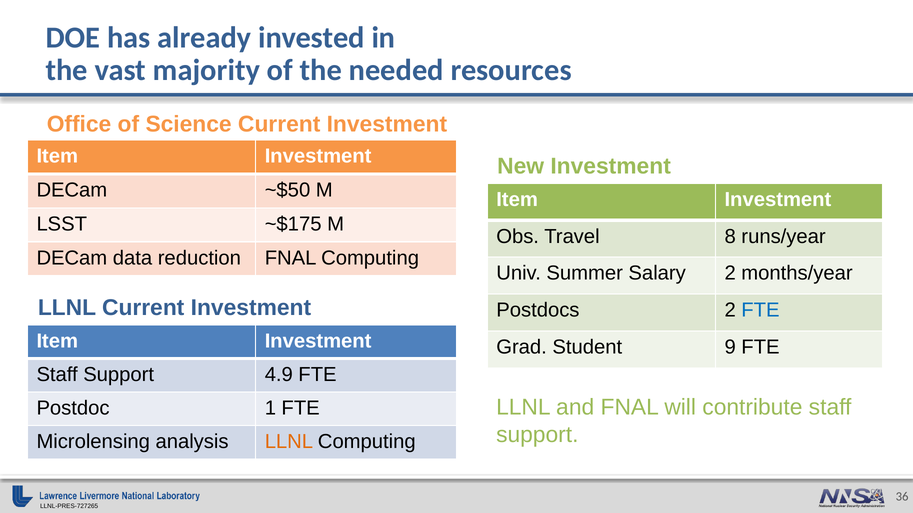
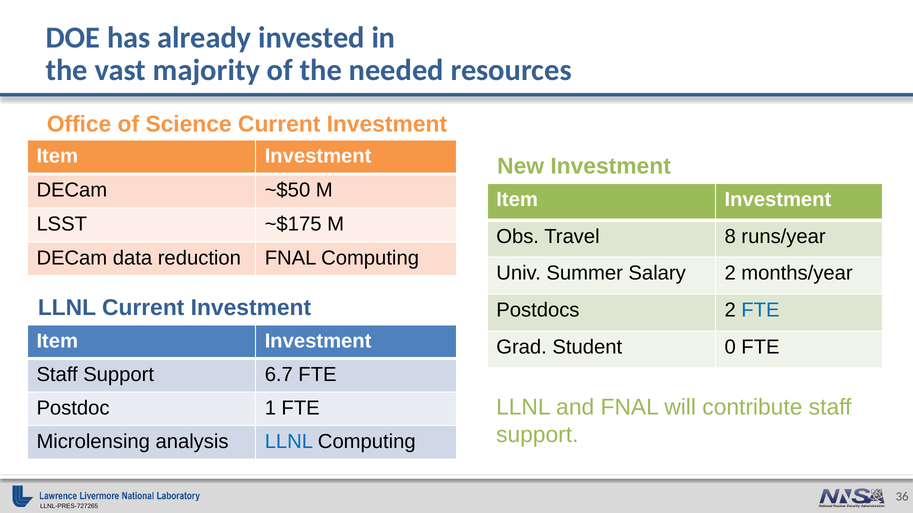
9: 9 -> 0
4.9: 4.9 -> 6.7
LLNL at (289, 442) colour: orange -> blue
